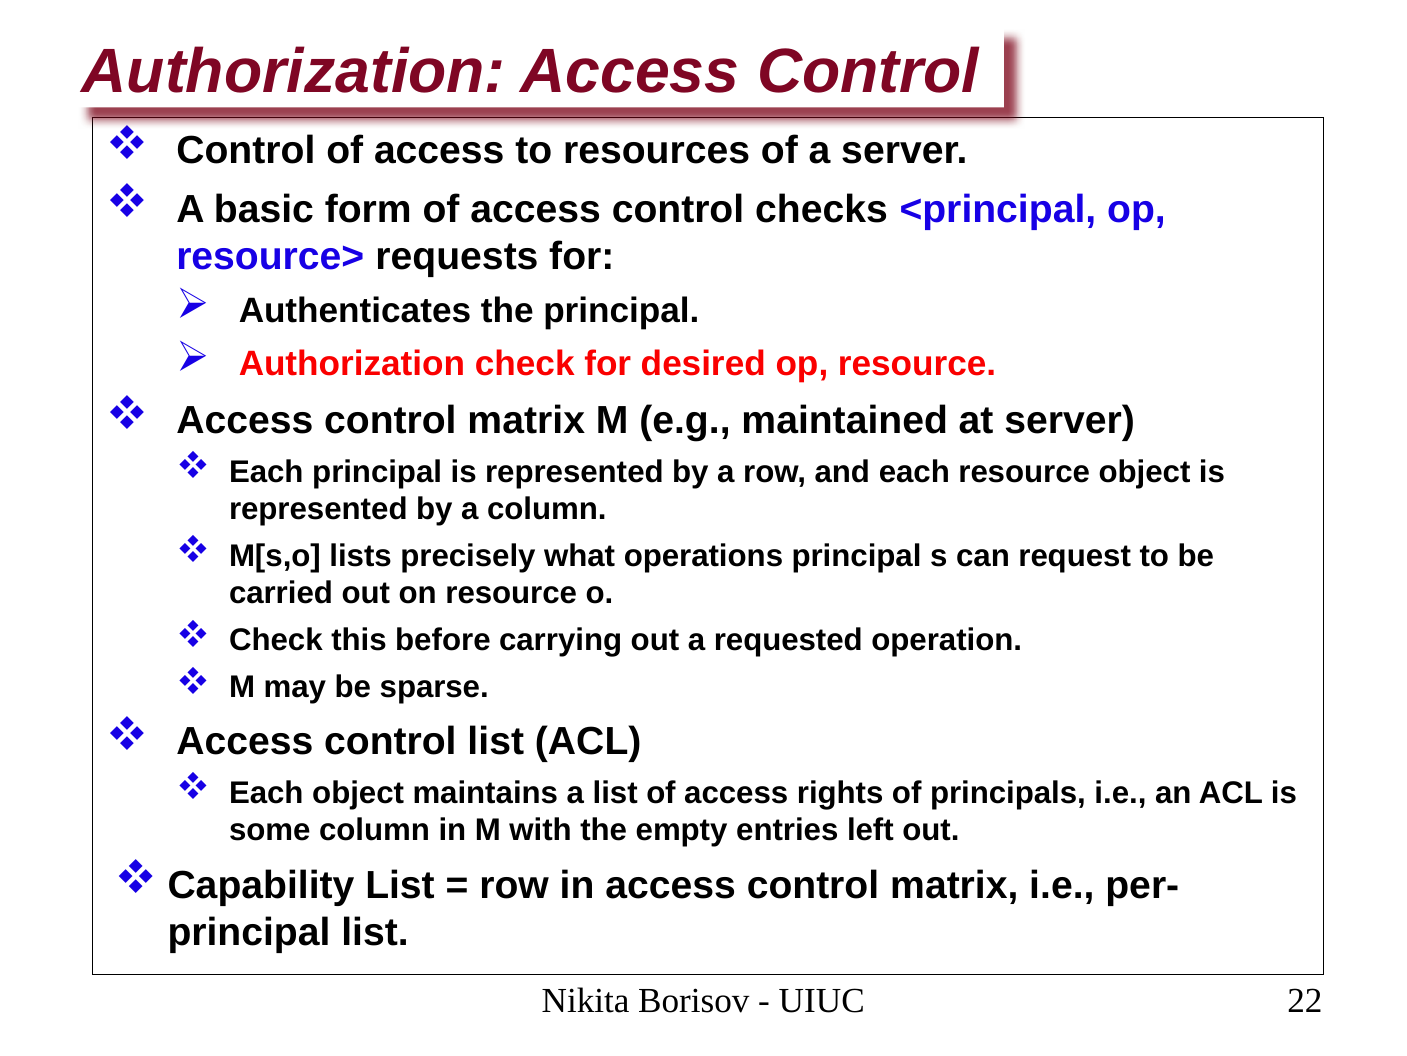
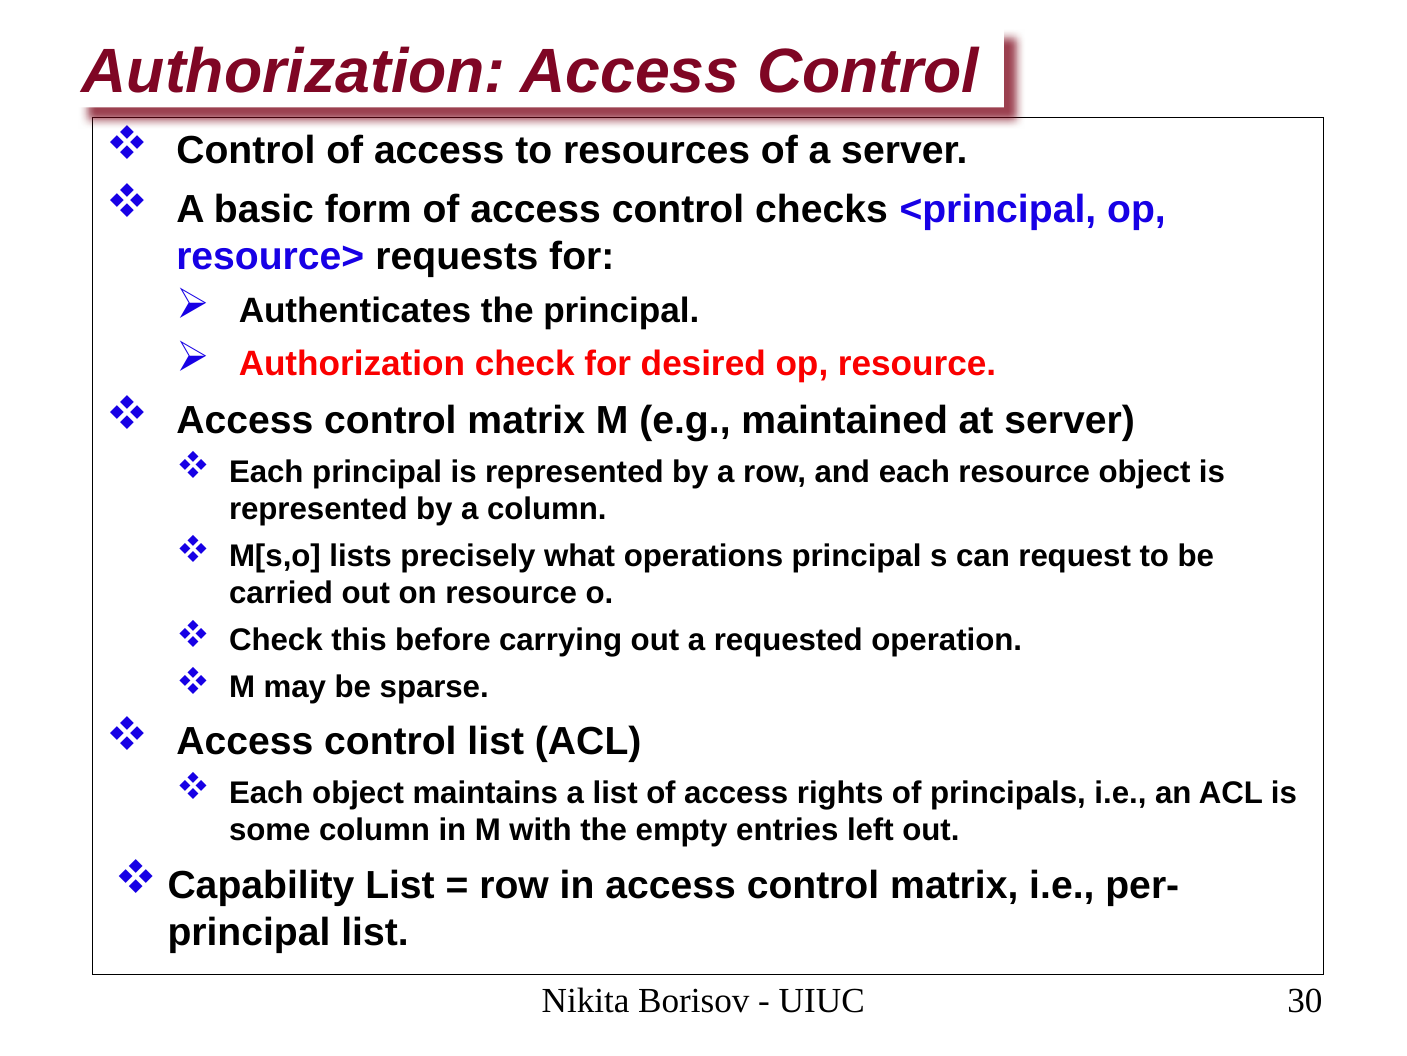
22: 22 -> 30
